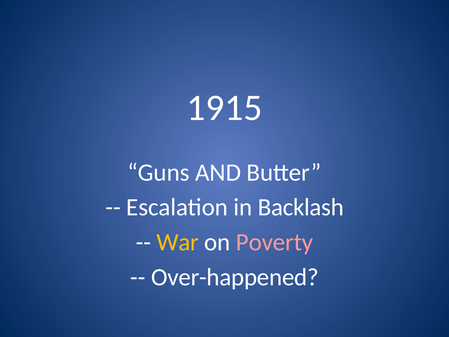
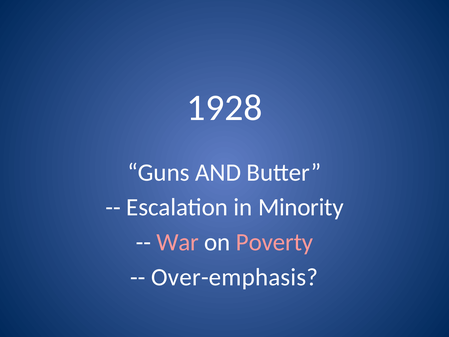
1915: 1915 -> 1928
Backlash: Backlash -> Minority
War colour: yellow -> pink
Over-happened: Over-happened -> Over-emphasis
